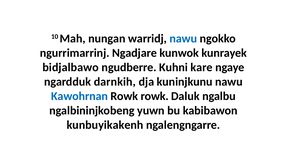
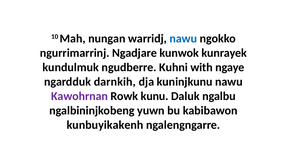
bidjalbawo: bidjalbawo -> kundulmuk
kare: kare -> with
Kawohrnan colour: blue -> purple
Rowk rowk: rowk -> kunu
